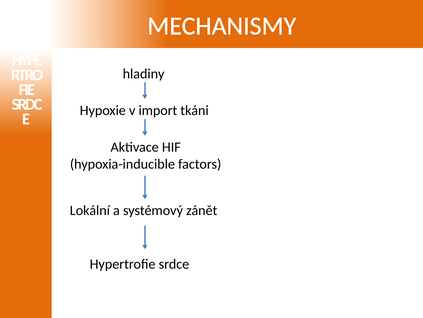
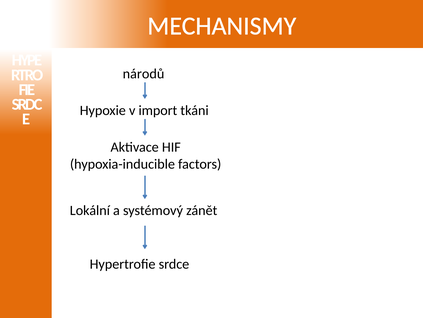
hladiny: hladiny -> národů
